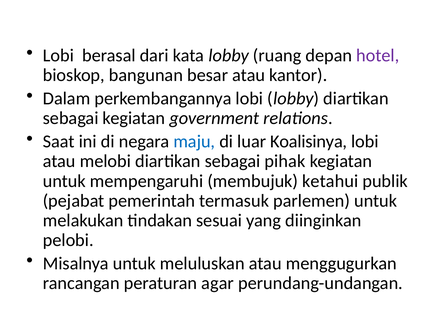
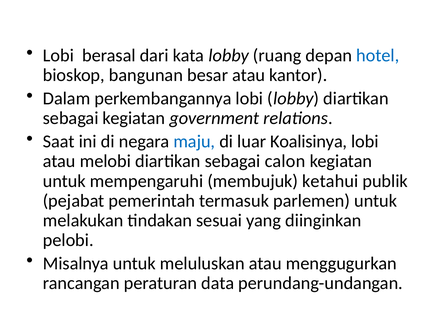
hotel colour: purple -> blue
pihak: pihak -> calon
agar: agar -> data
